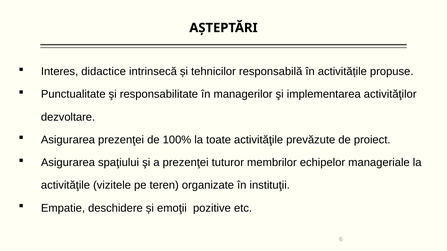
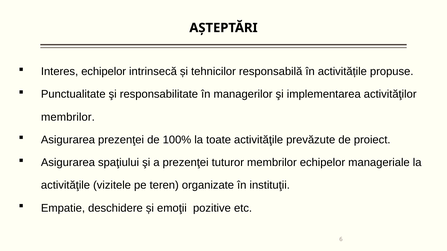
Interes didactice: didactice -> echipelor
dezvoltare at (68, 117): dezvoltare -> membrilor
